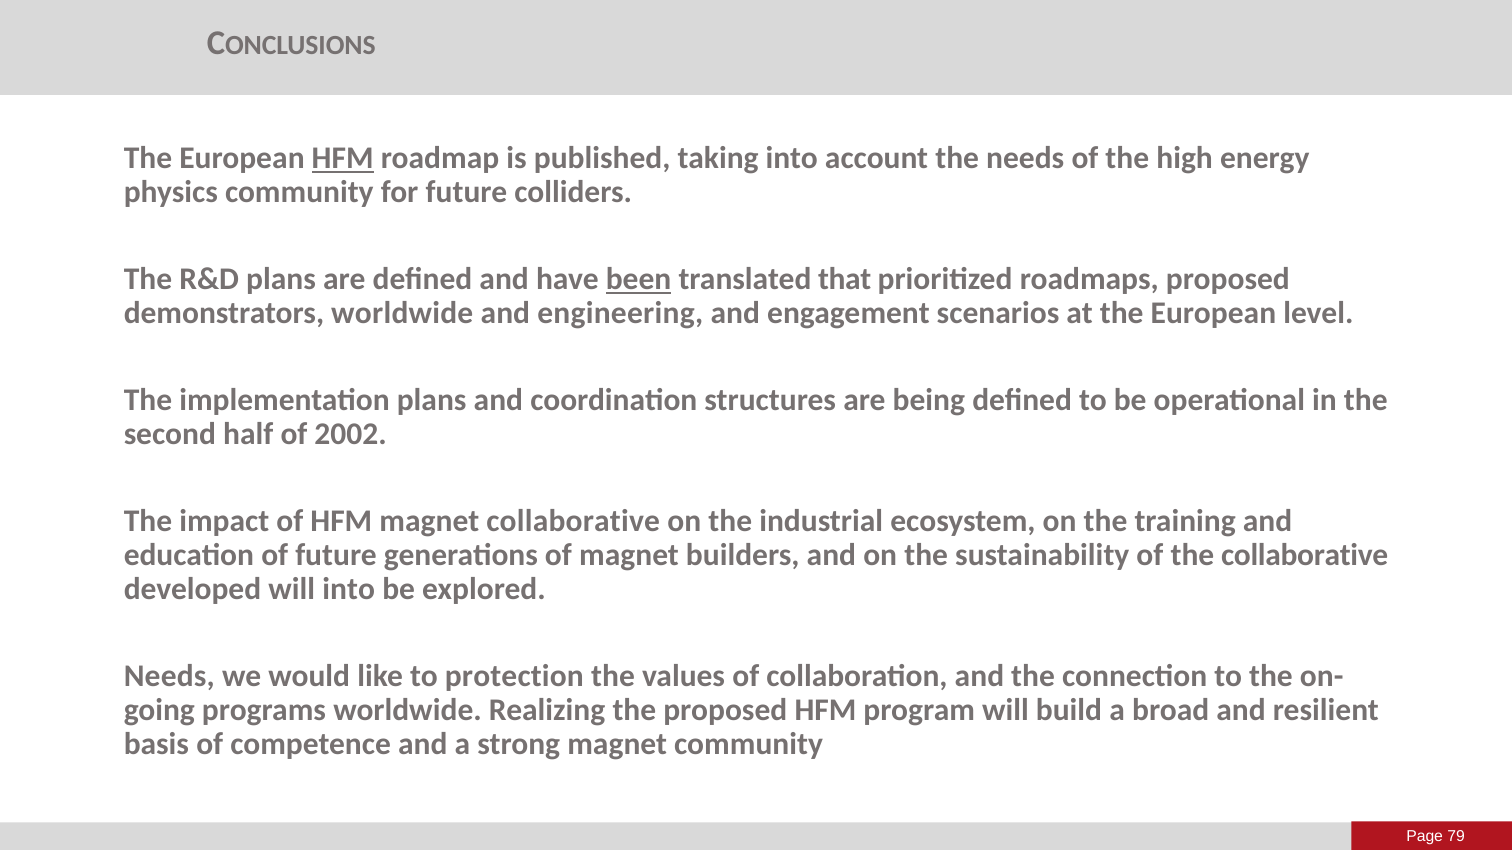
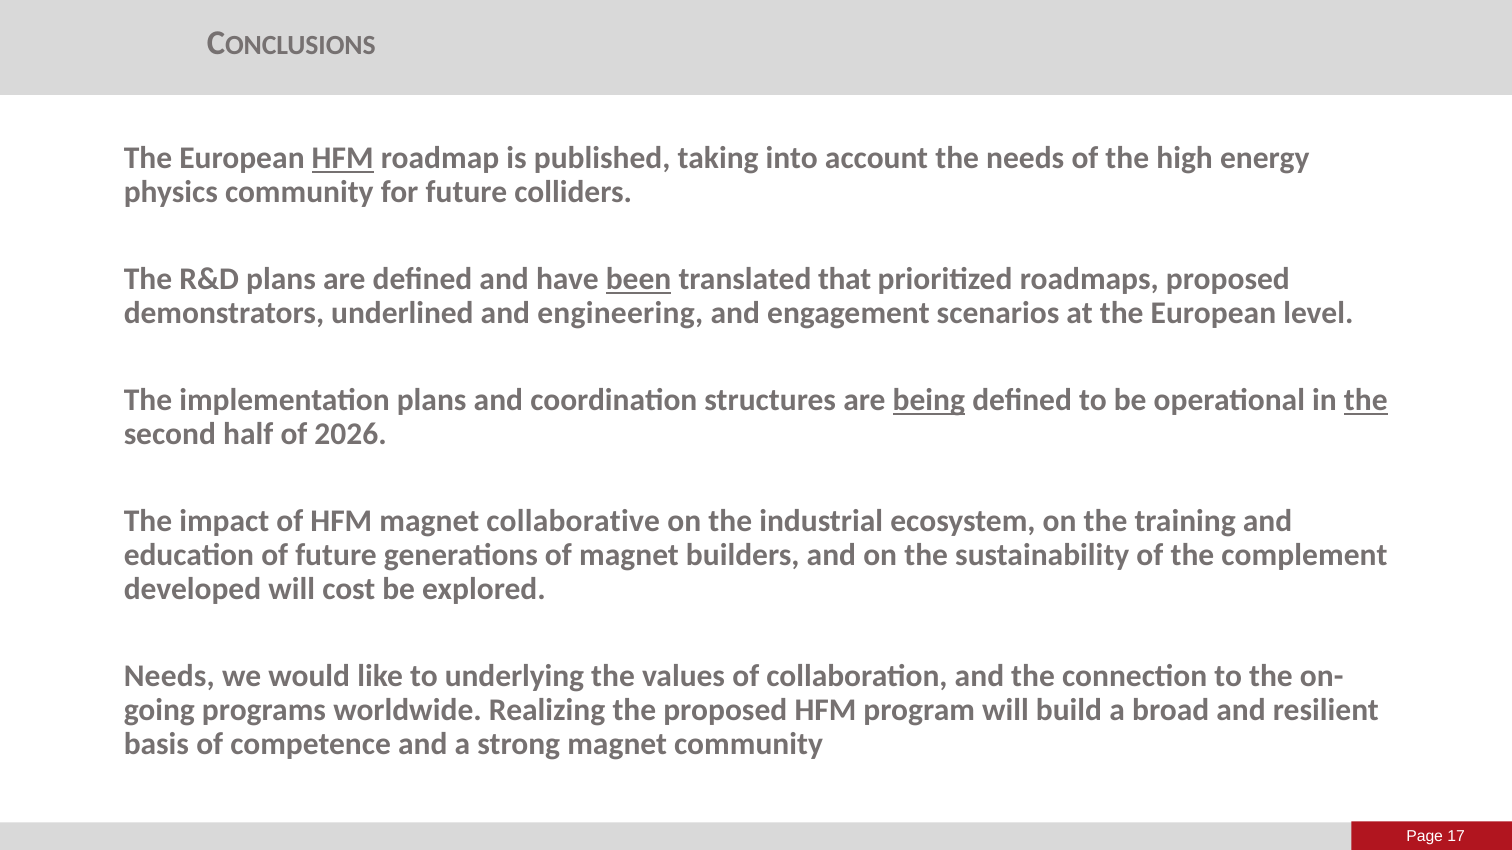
demonstrators worldwide: worldwide -> underlined
being underline: none -> present
the at (1366, 401) underline: none -> present
2002: 2002 -> 2026
the collaborative: collaborative -> complement
will into: into -> cost
protection: protection -> underlying
79: 79 -> 17
